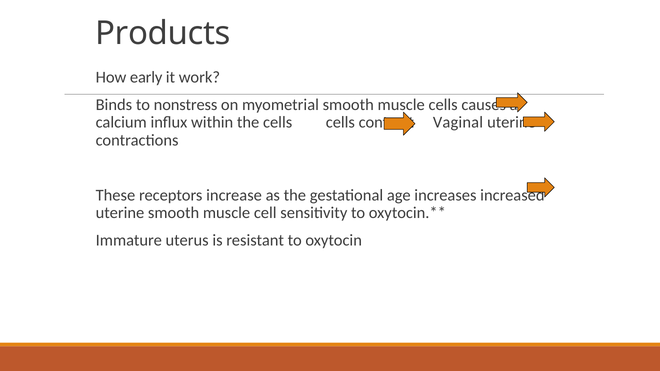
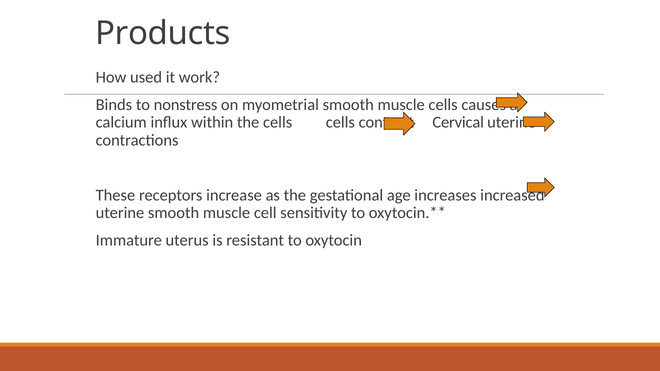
early: early -> used
Vaginal: Vaginal -> Cervical
